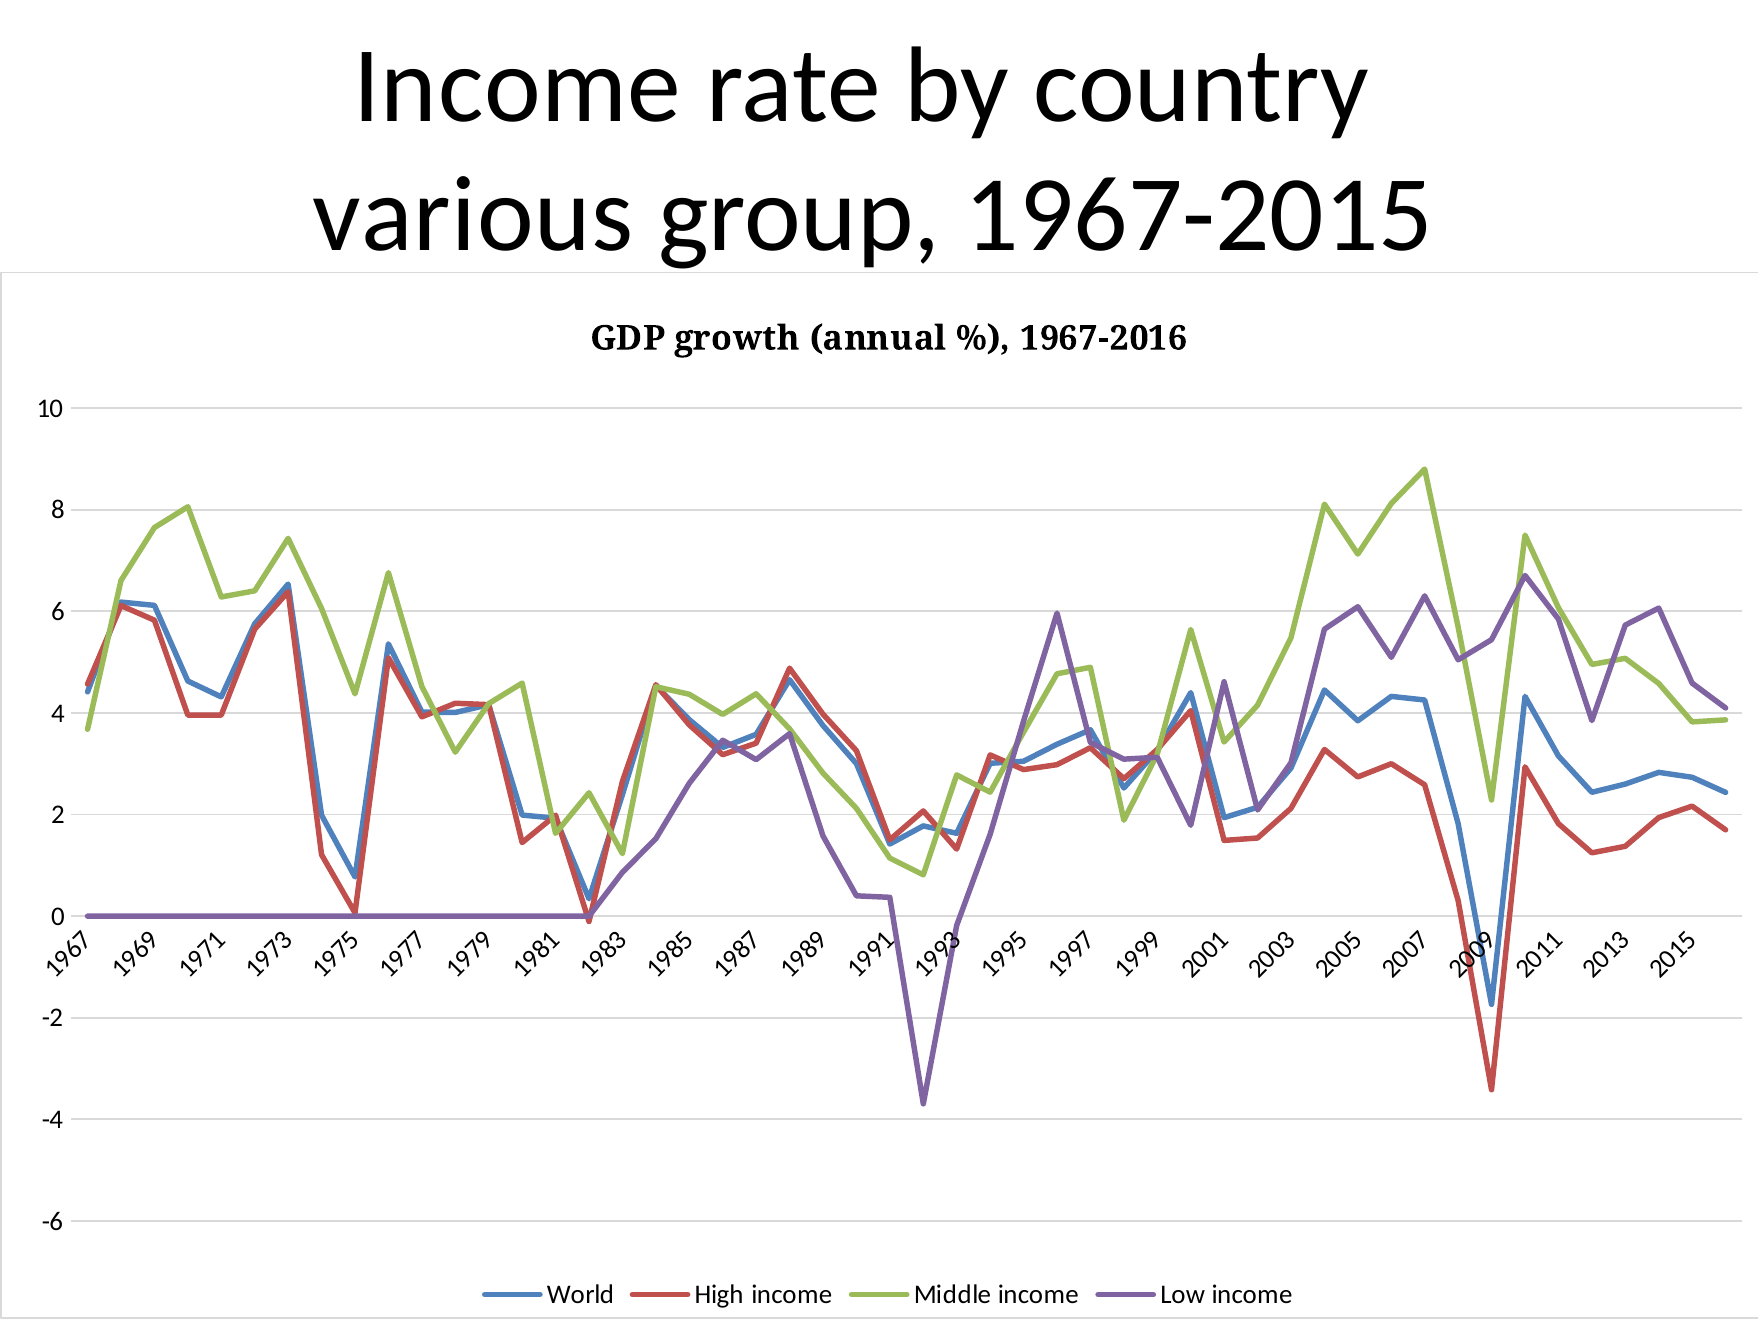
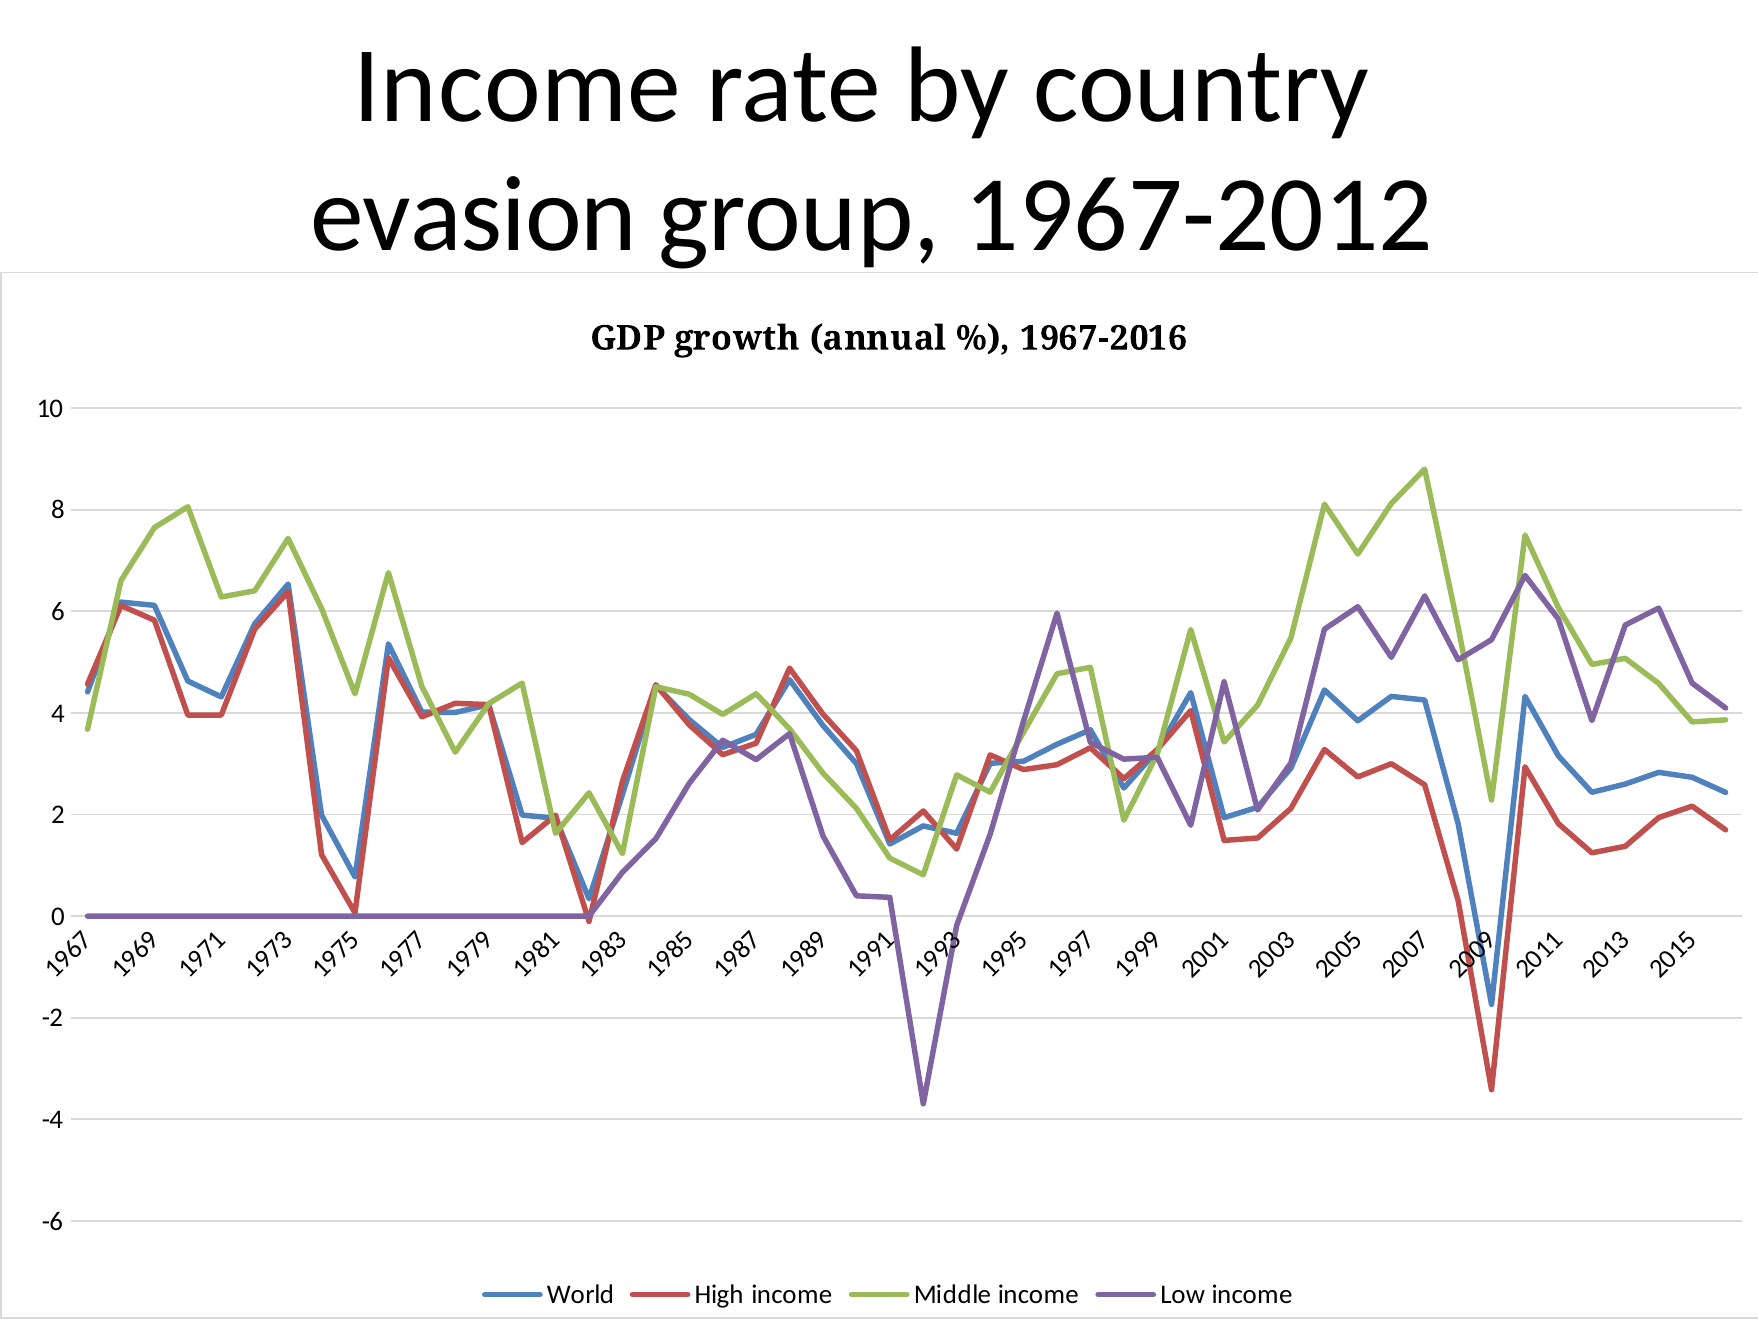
various: various -> evasion
1967-2015: 1967-2015 -> 1967-2012
